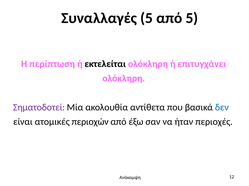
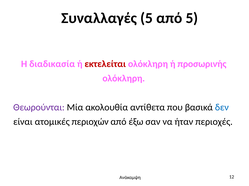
περίπτωση: περίπτωση -> διαδικασία
εκτελείται colour: black -> red
επιτυγχάνει: επιτυγχάνει -> προσωρινής
Σηματοδοτεί: Σηματοδοτεί -> Θεωρούνται
